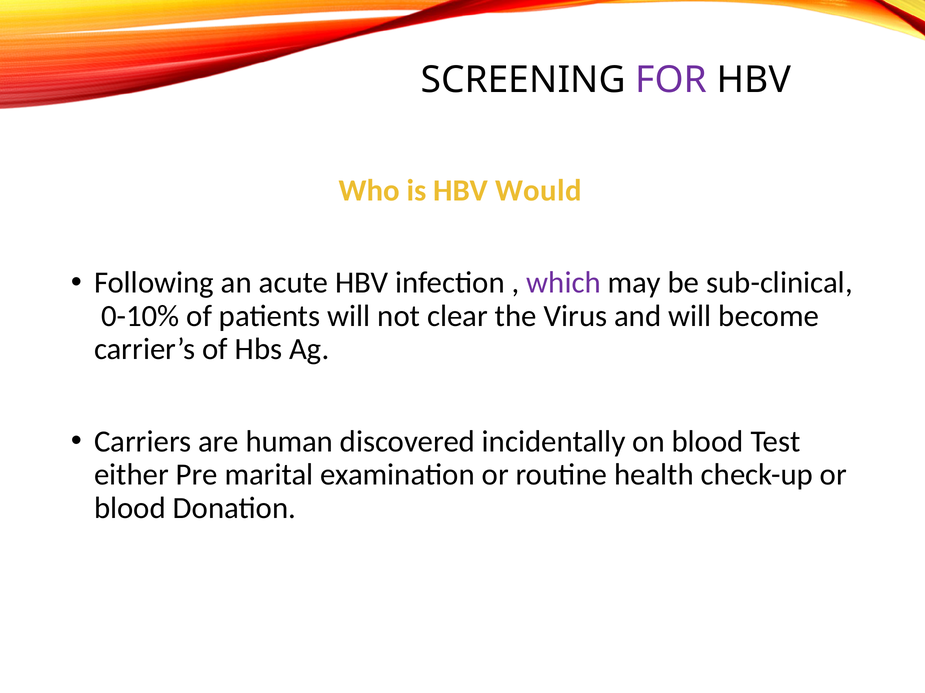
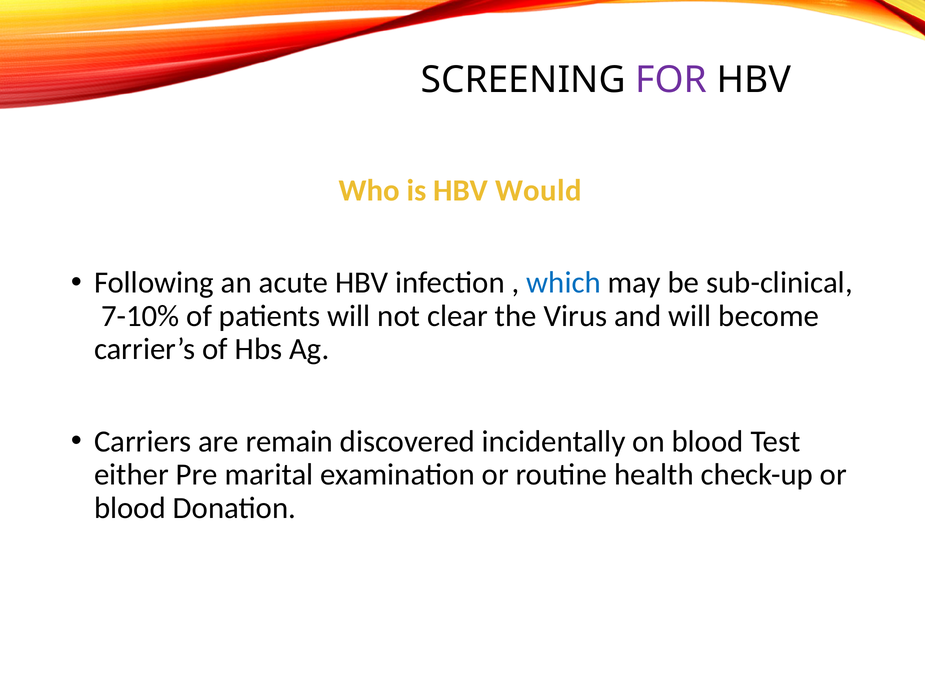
which colour: purple -> blue
0-10%: 0-10% -> 7-10%
human: human -> remain
